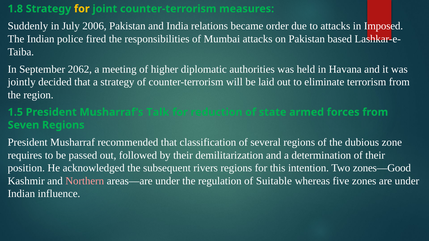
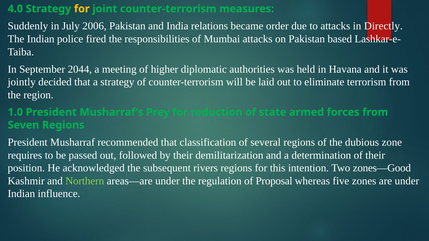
1.8: 1.8 -> 4.0
Imposed: Imposed -> Directly
2062: 2062 -> 2044
1.5: 1.5 -> 1.0
Talk: Talk -> Prey
Northern colour: pink -> light green
Suitable: Suitable -> Proposal
